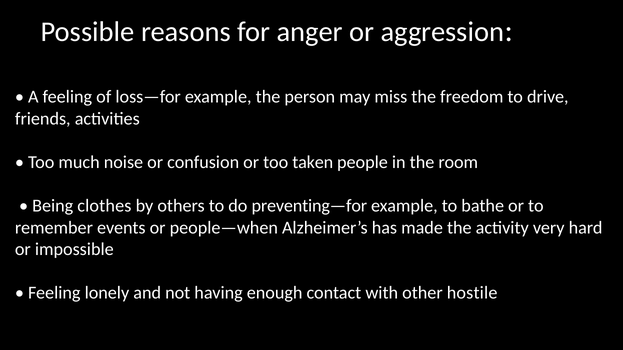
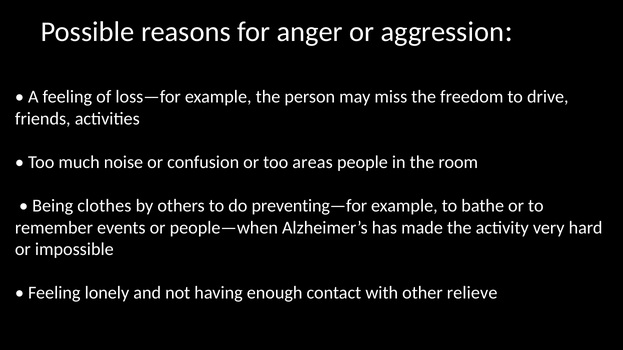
taken: taken -> areas
hostile: hostile -> relieve
